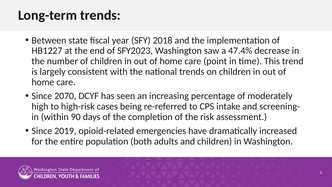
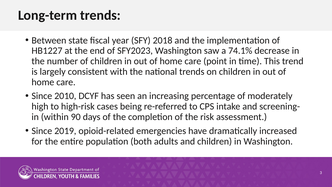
47.4%: 47.4% -> 74.1%
2070: 2070 -> 2010
